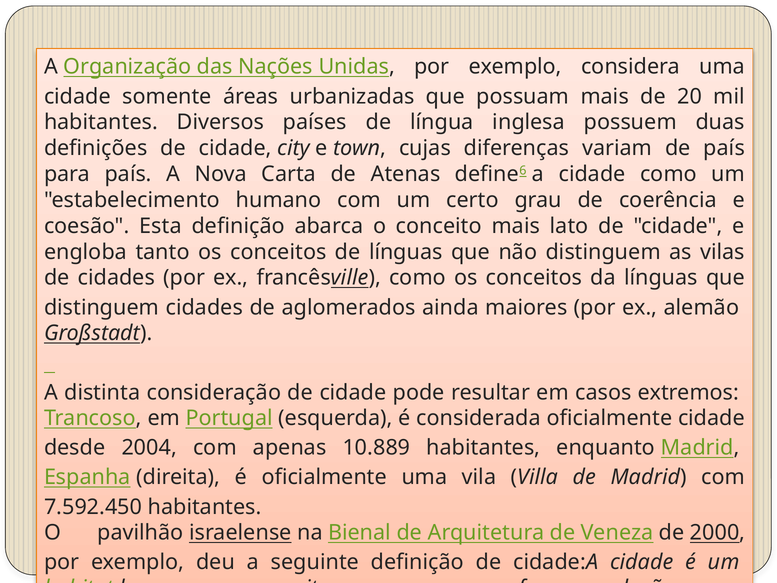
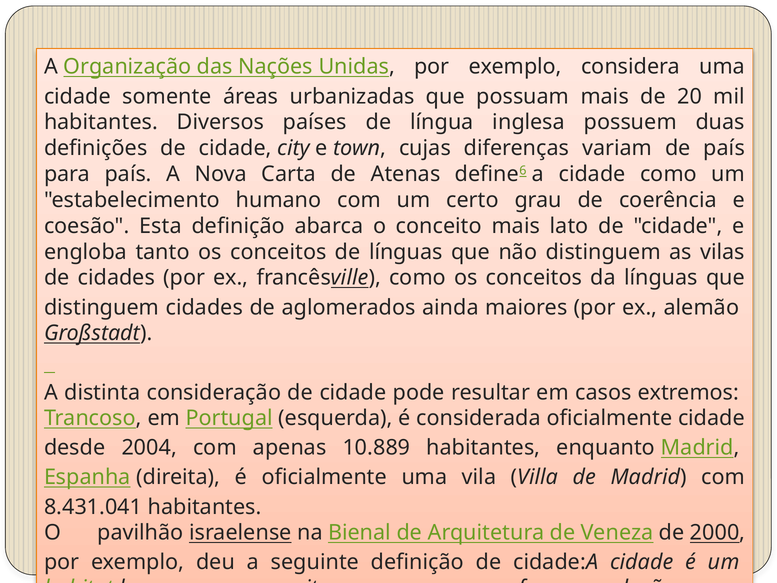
7.592.450: 7.592.450 -> 8.431.041
